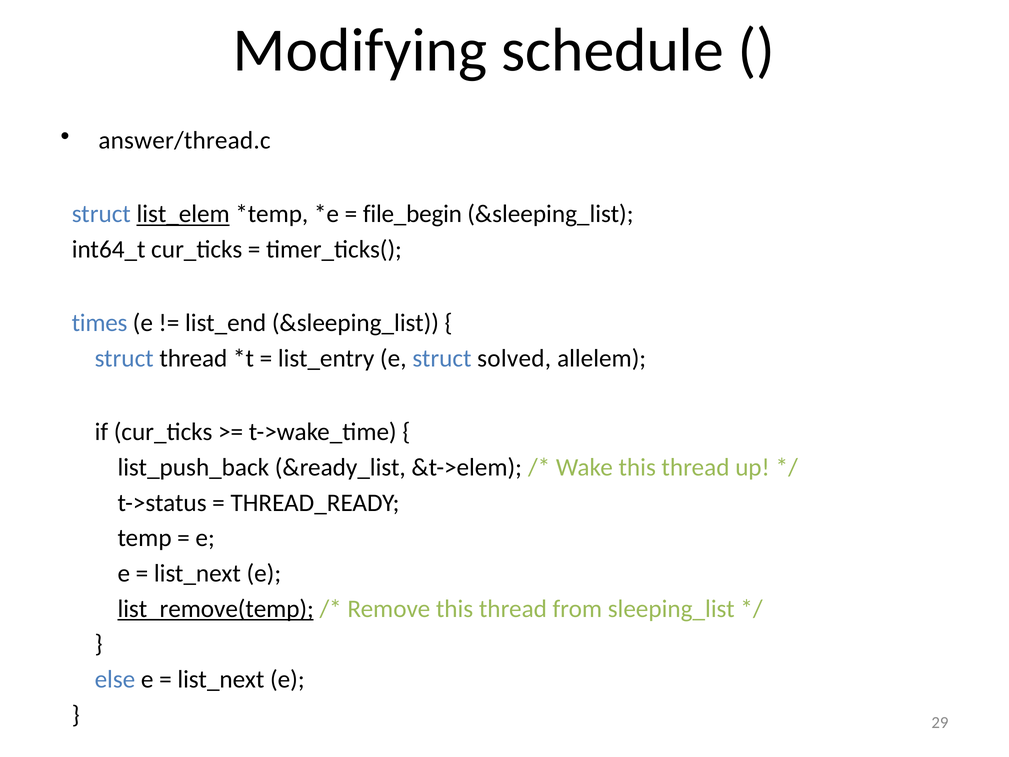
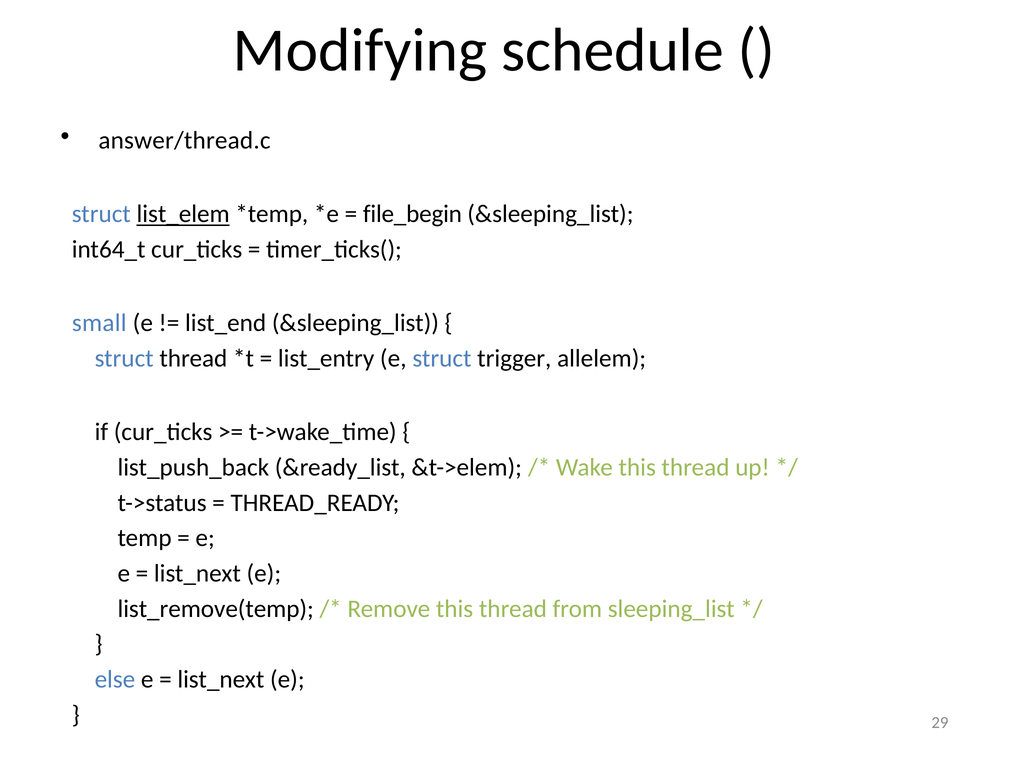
times: times -> small
solved: solved -> trigger
list_remove(temp underline: present -> none
